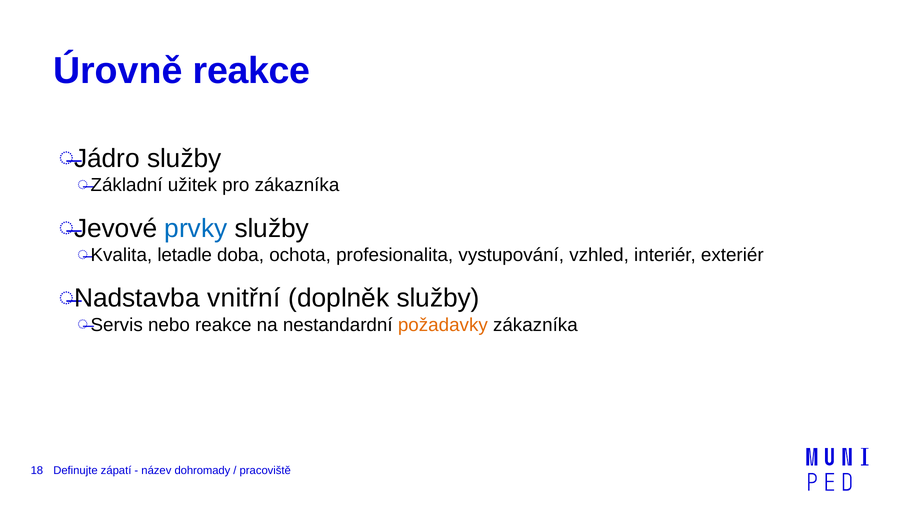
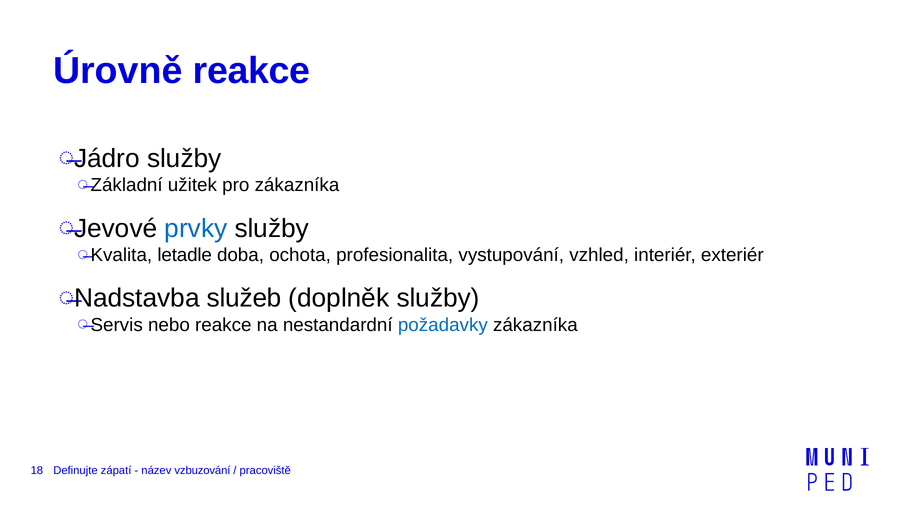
vnitřní: vnitřní -> služeb
požadavky colour: orange -> blue
dohromady: dohromady -> vzbuzování
